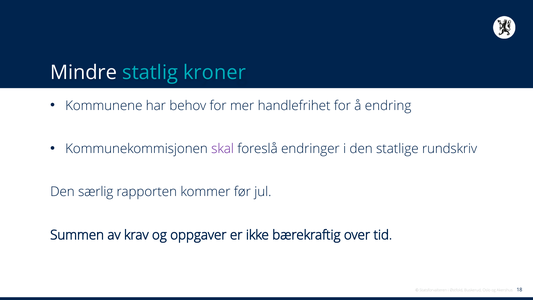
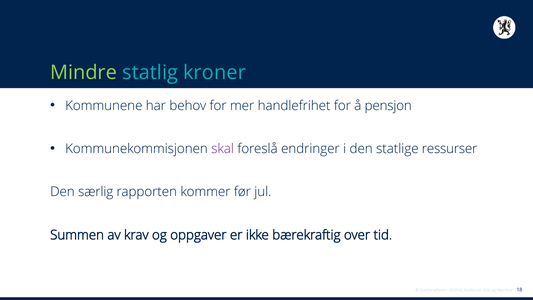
Mindre colour: white -> light green
endring: endring -> pensjon
rundskriv: rundskriv -> ressurser
